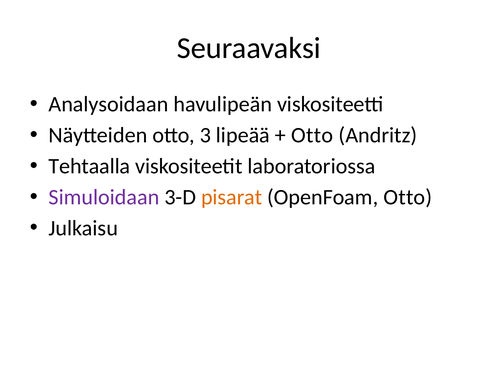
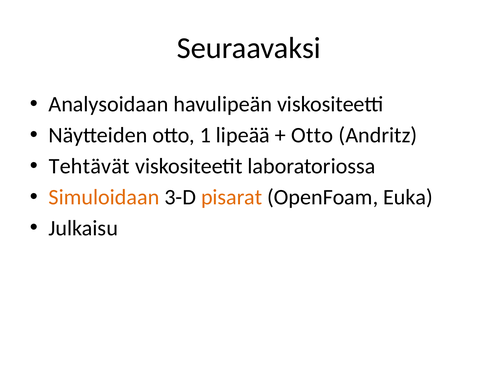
3: 3 -> 1
Tehtaalla: Tehtaalla -> Tehtävät
Simuloidaan colour: purple -> orange
OpenFoam Otto: Otto -> Euka
